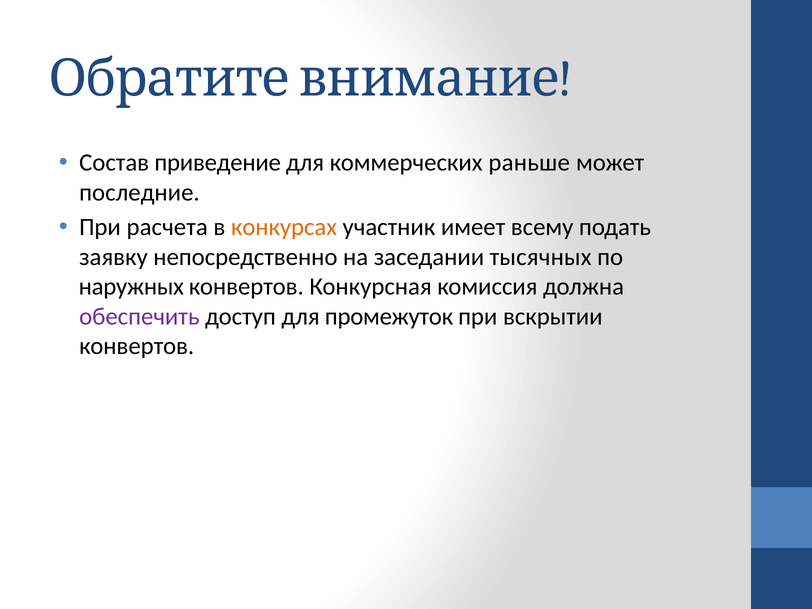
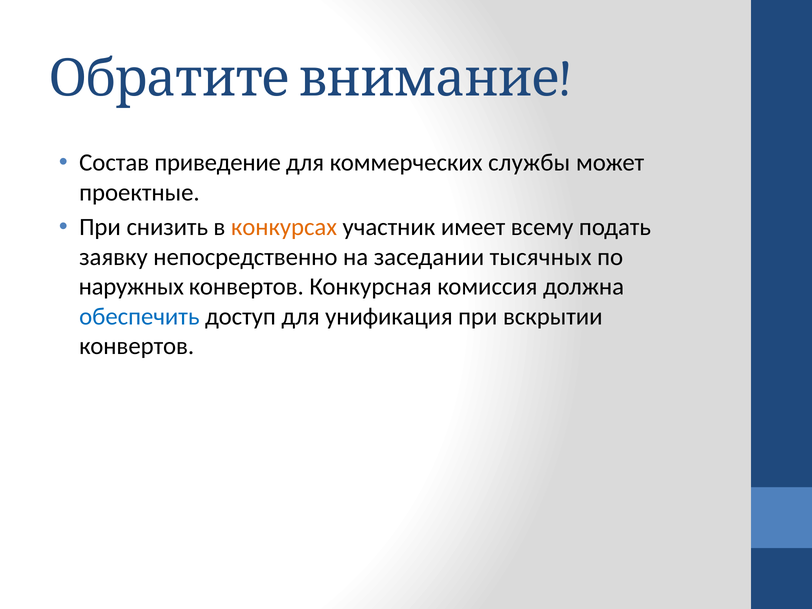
раньше: раньше -> службы
последние: последние -> проектные
расчета: расчета -> снизить
обеспечить colour: purple -> blue
промежуток: промежуток -> унификация
